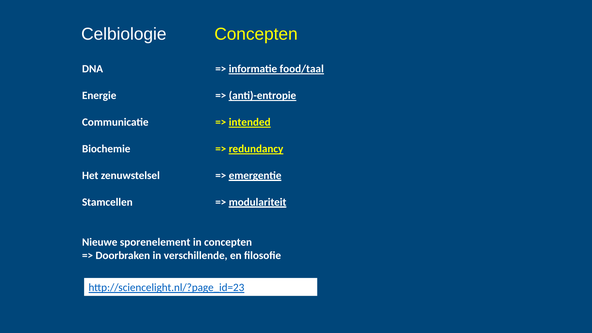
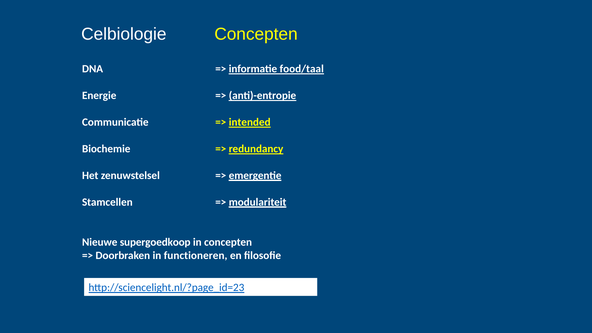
sporenelement: sporenelement -> supergoedkoop
verschillende: verschillende -> functioneren
